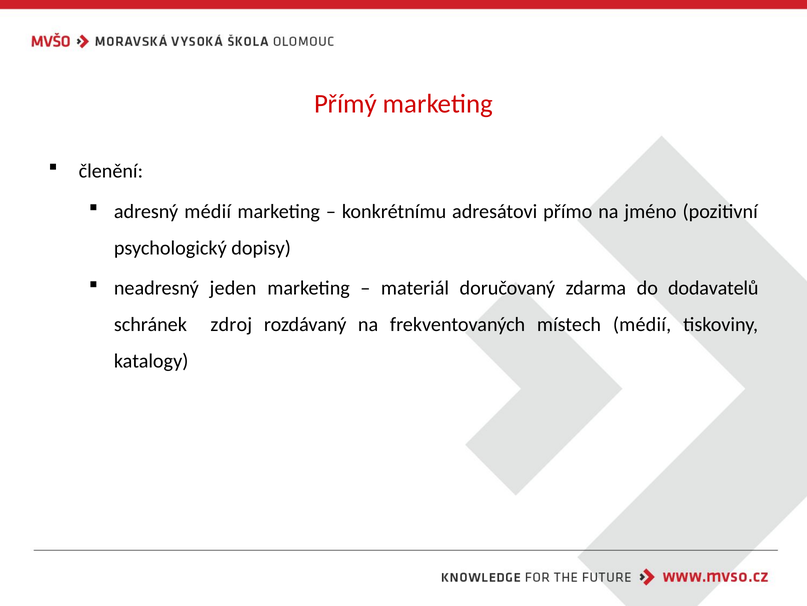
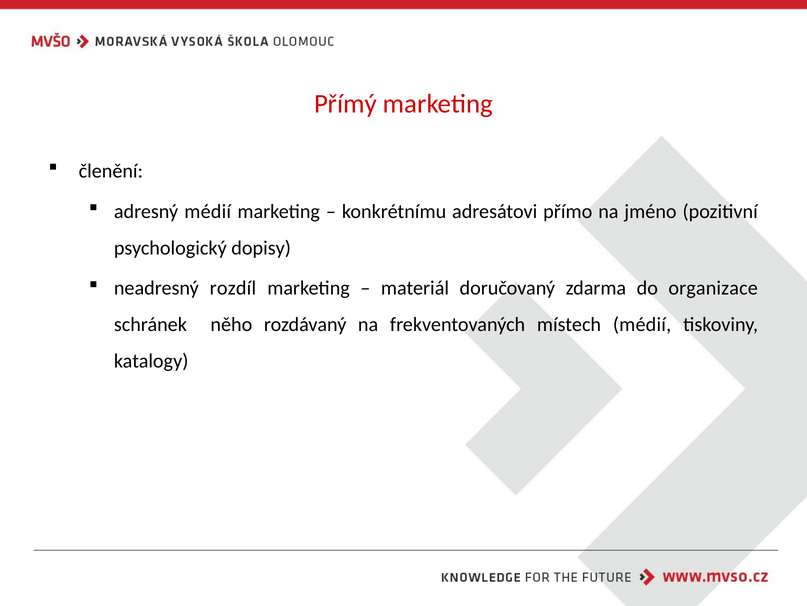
jeden: jeden -> rozdíl
dodavatelů: dodavatelů -> organizace
zdroj: zdroj -> něho
